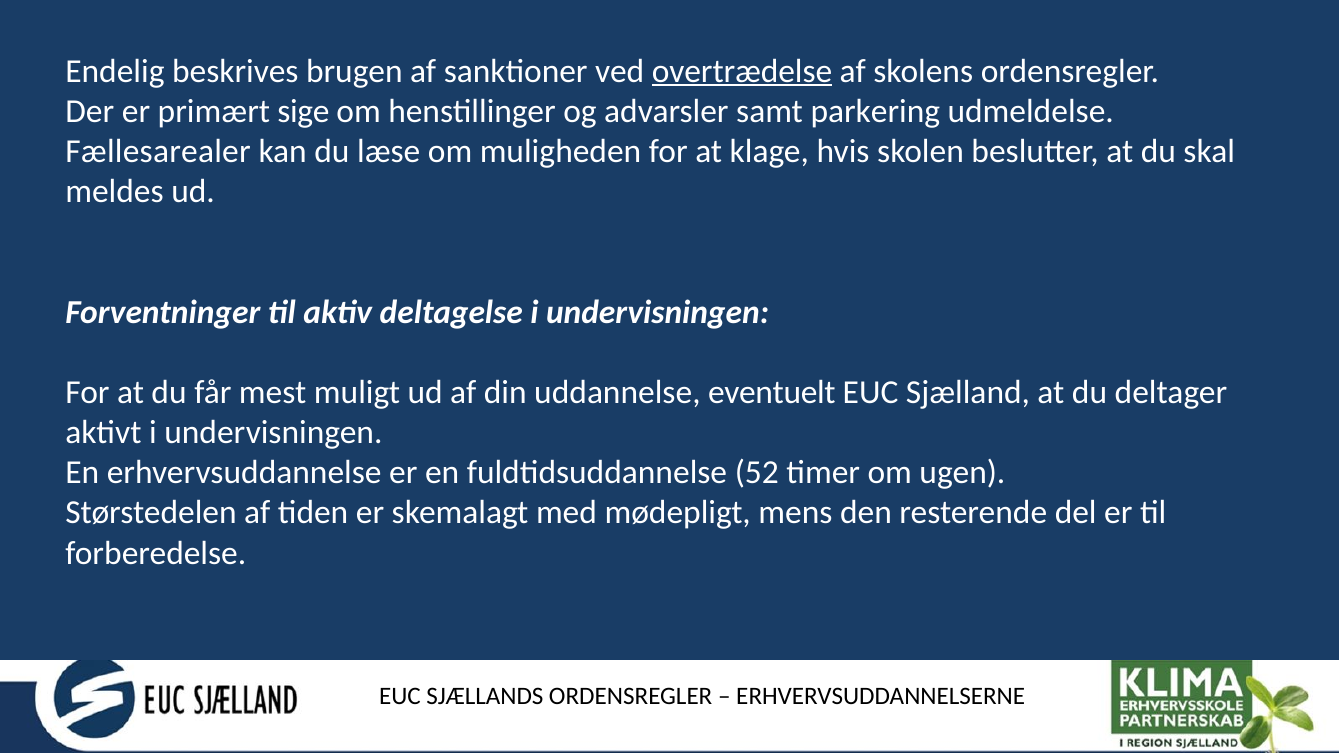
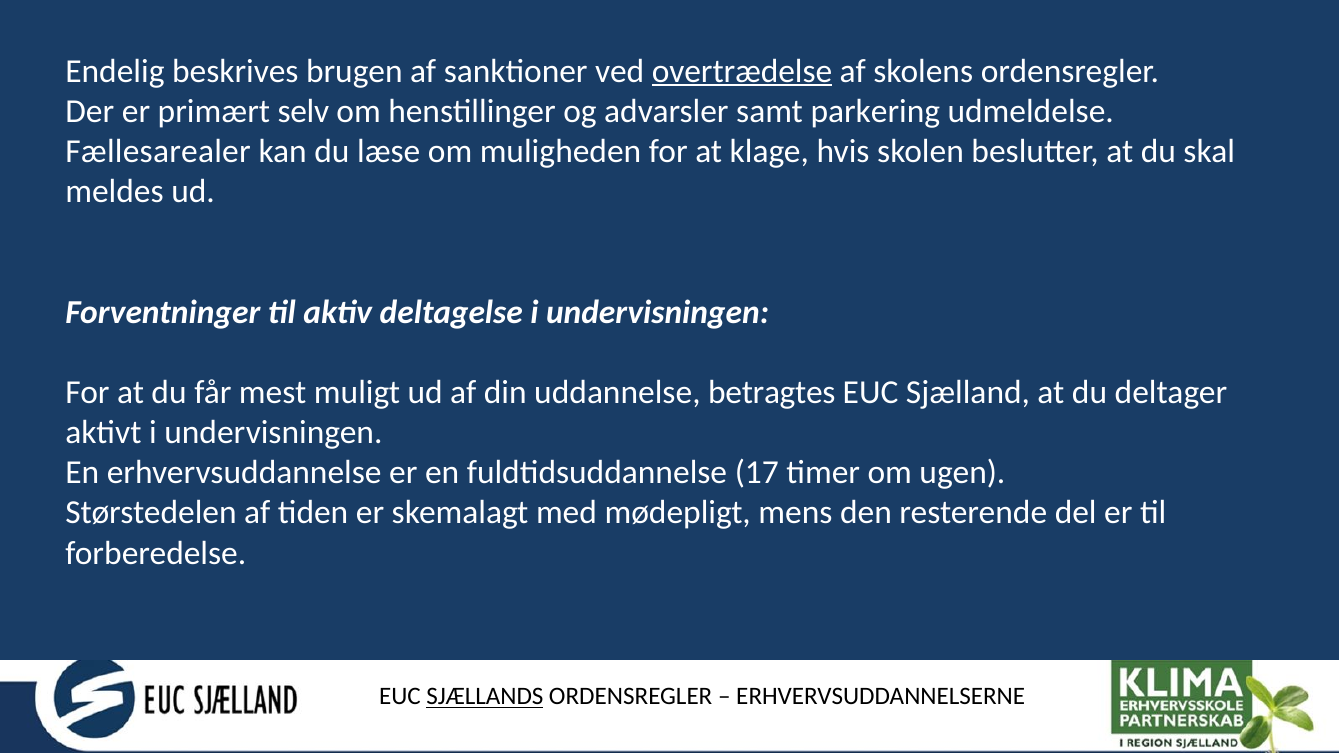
sige: sige -> selv
eventuelt: eventuelt -> betragtes
52: 52 -> 17
SJÆLLANDS underline: none -> present
